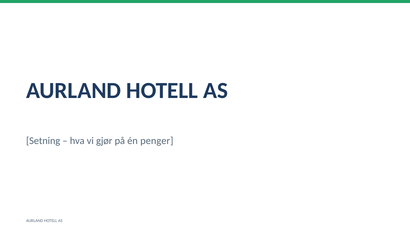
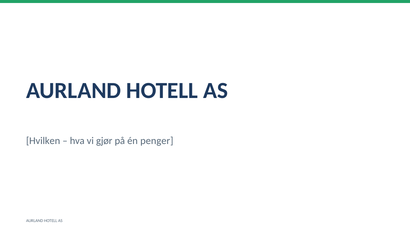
Setning: Setning -> Hvilken
